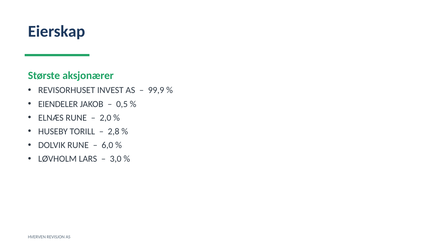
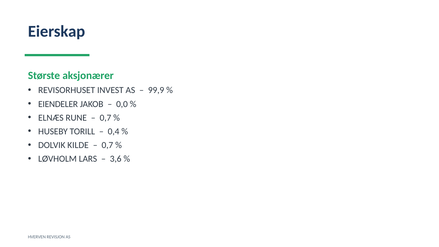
0,5: 0,5 -> 0,0
2,0 at (105, 118): 2,0 -> 0,7
2,8: 2,8 -> 0,4
DOLVIK RUNE: RUNE -> KILDE
6,0 at (107, 145): 6,0 -> 0,7
3,0: 3,0 -> 3,6
